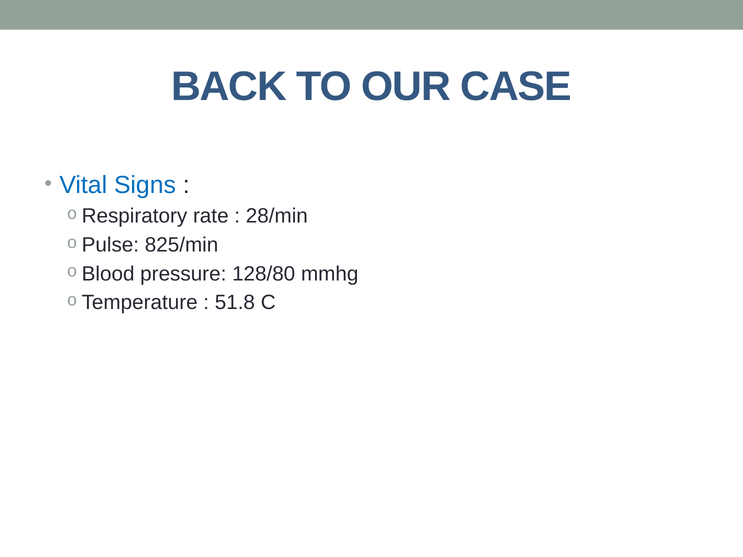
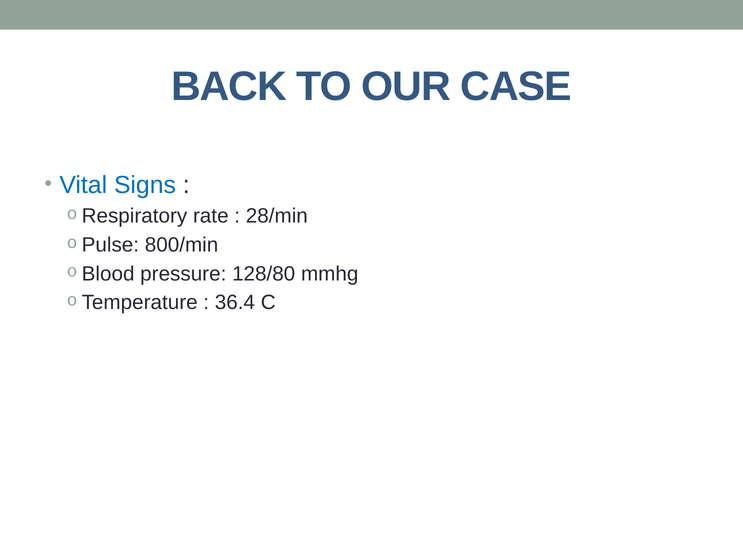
825/min: 825/min -> 800/min
51.8: 51.8 -> 36.4
